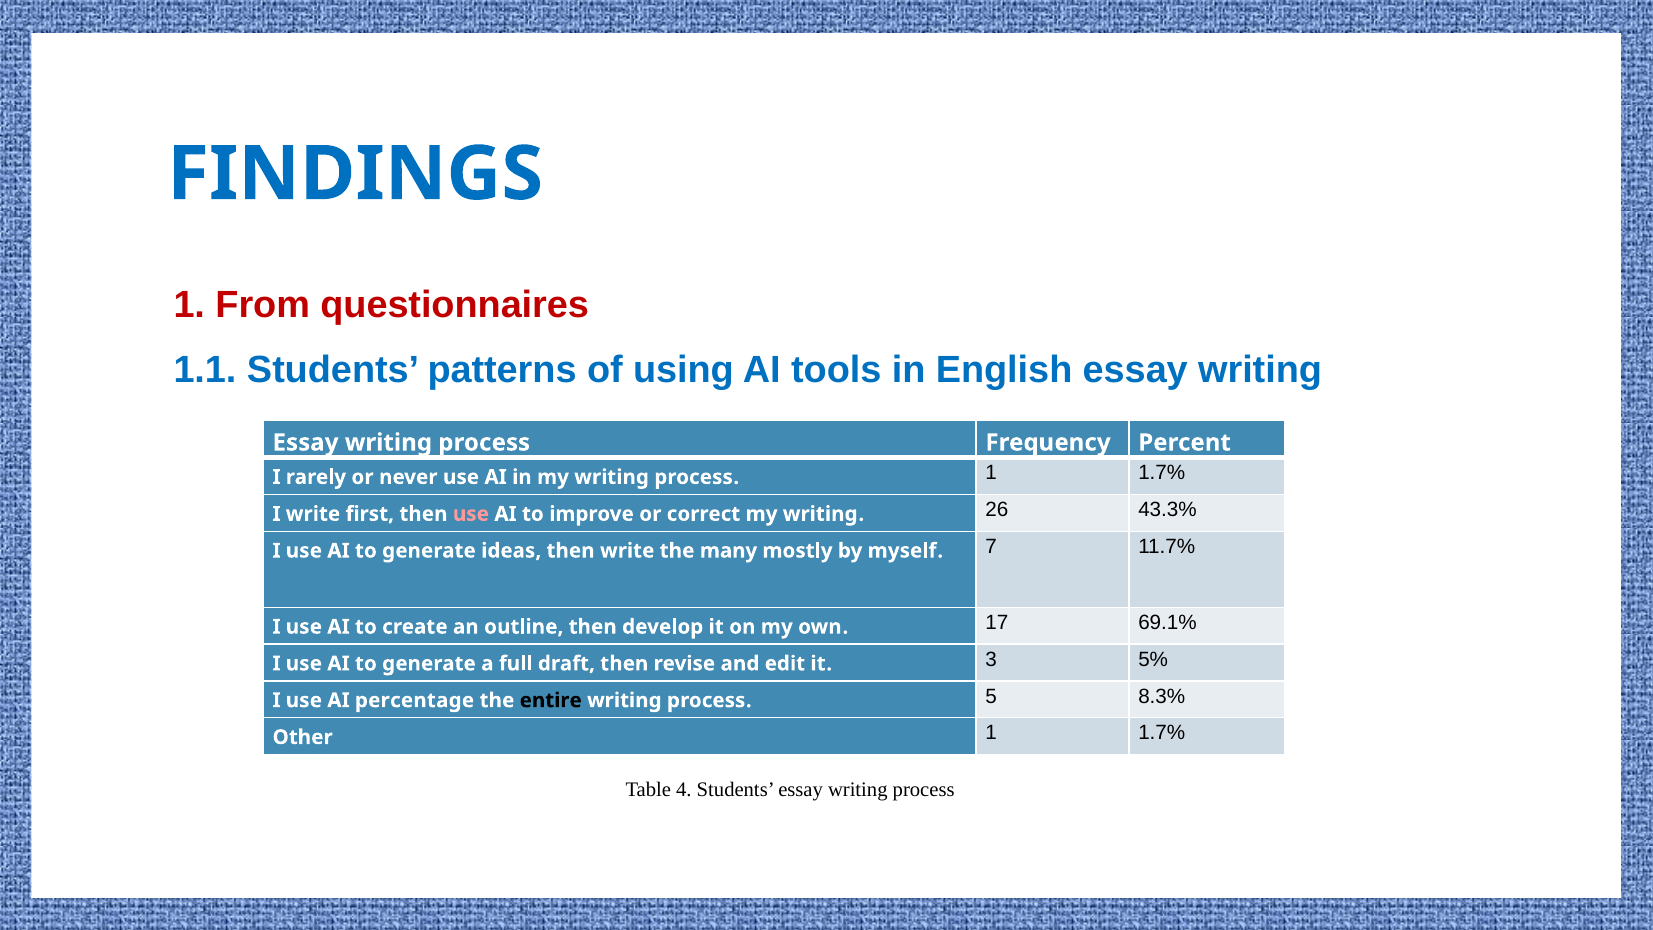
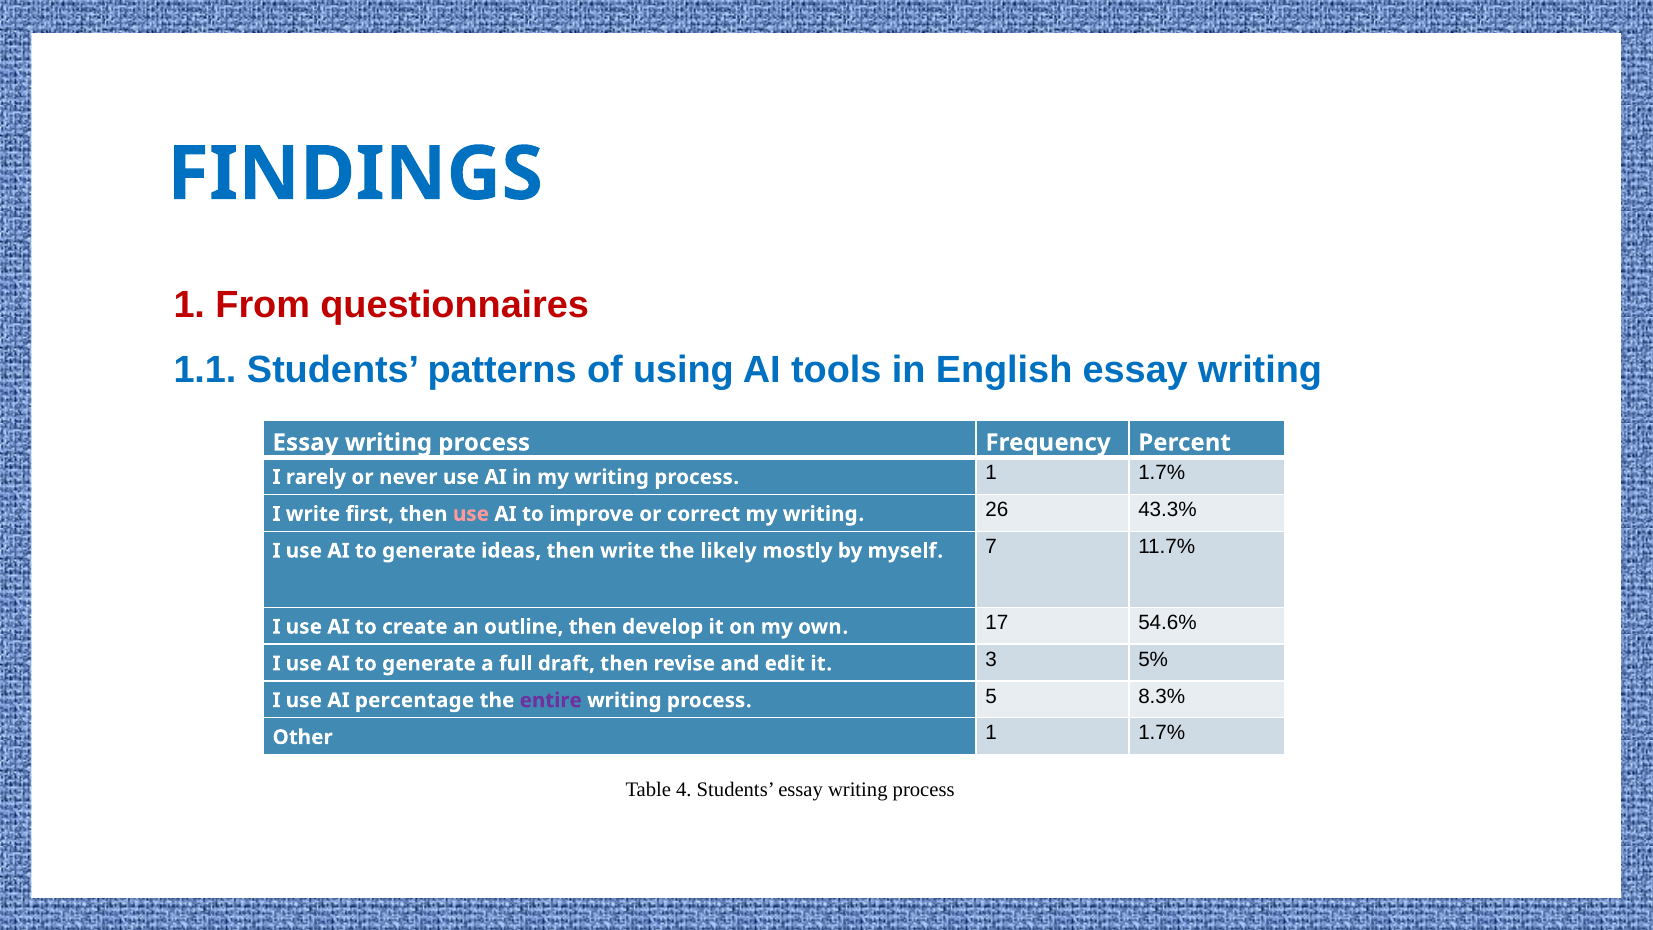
many: many -> likely
69.1%: 69.1% -> 54.6%
entire colour: black -> purple
